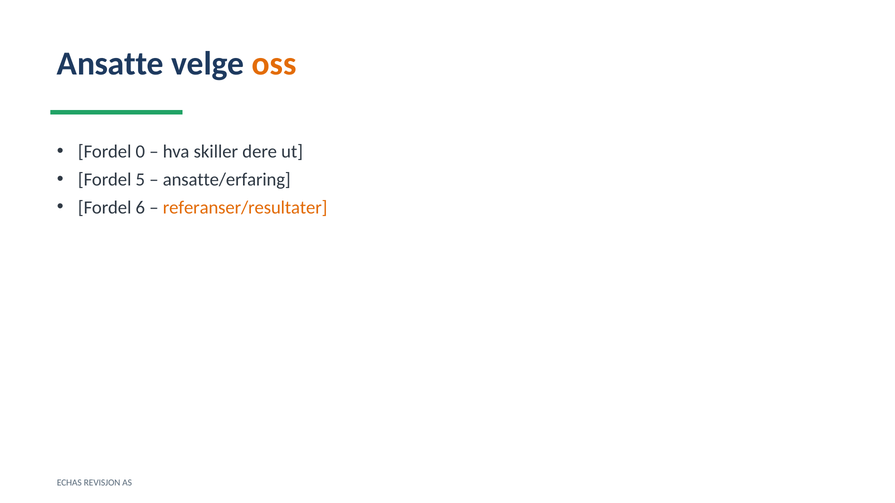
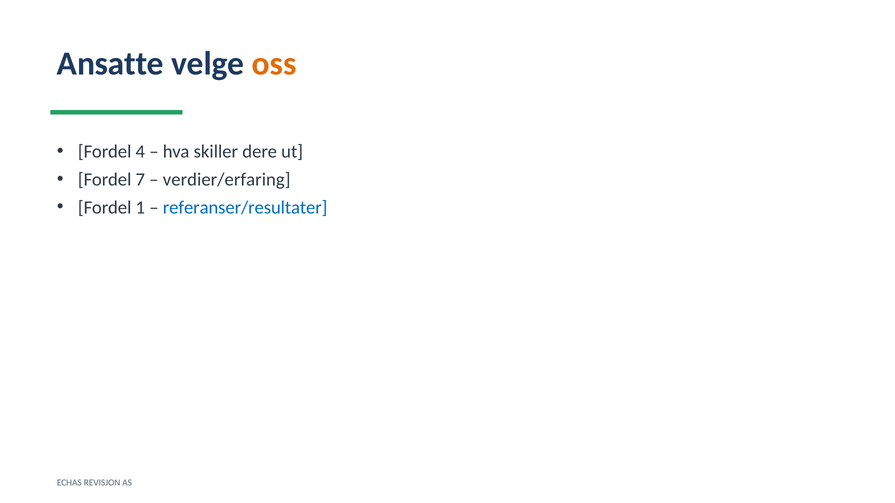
0: 0 -> 4
5: 5 -> 7
ansatte/erfaring: ansatte/erfaring -> verdier/erfaring
6: 6 -> 1
referanser/resultater colour: orange -> blue
